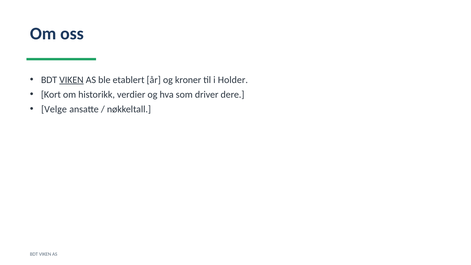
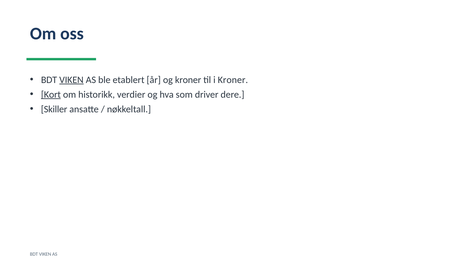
i Holder: Holder -> Kroner
Kort underline: none -> present
Velge: Velge -> Skiller
